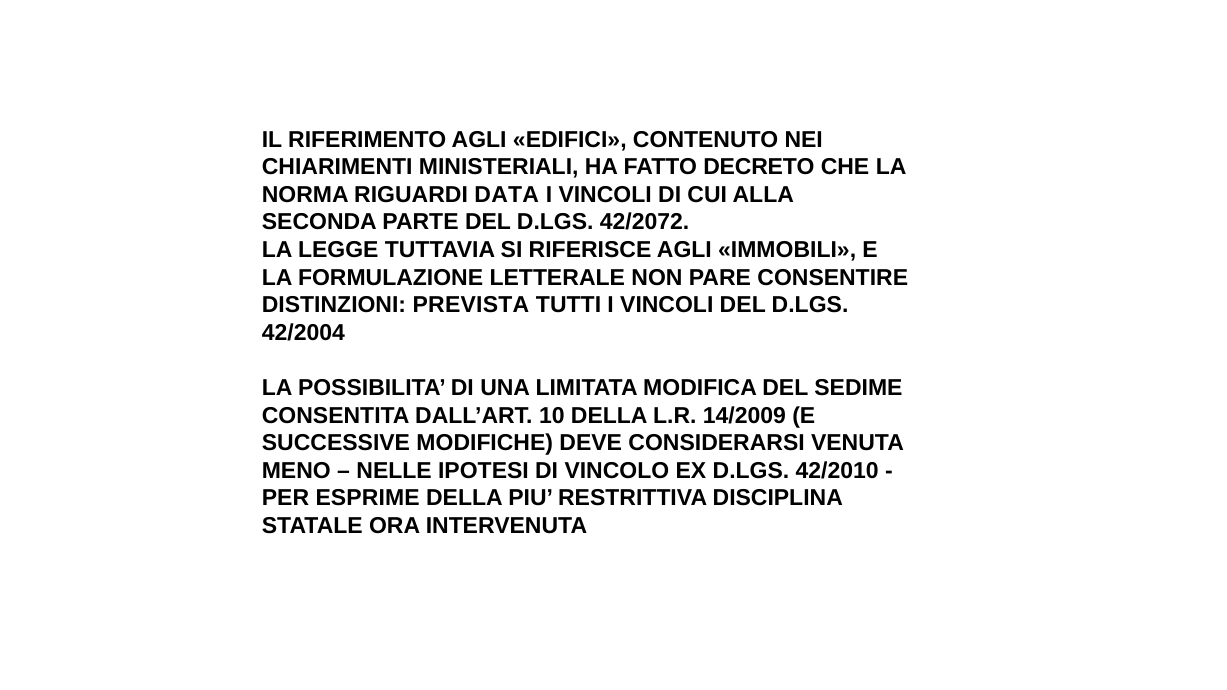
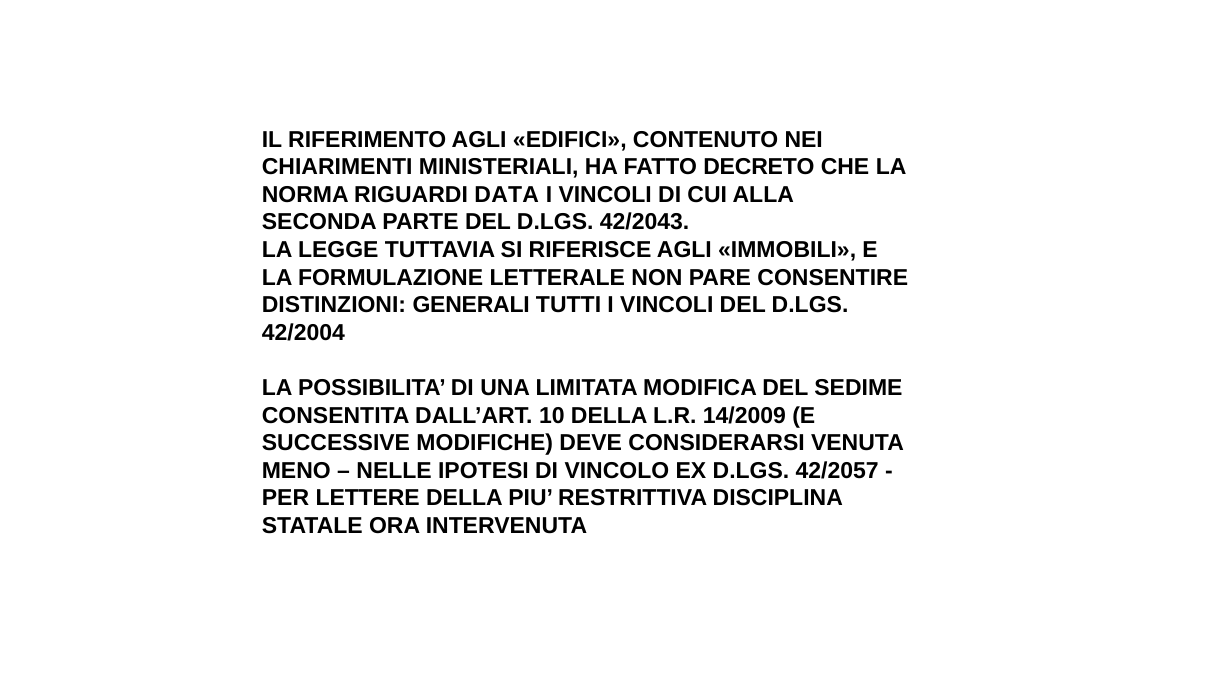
42/2072: 42/2072 -> 42/2043
PREVISTA: PREVISTA -> GENERALI
42/2010: 42/2010 -> 42/2057
ESPRIME: ESPRIME -> LETTERE
